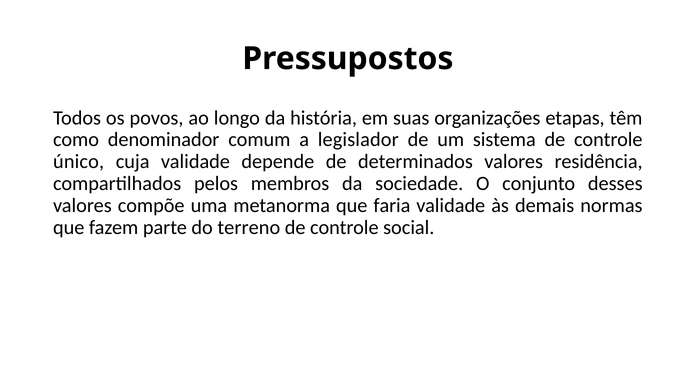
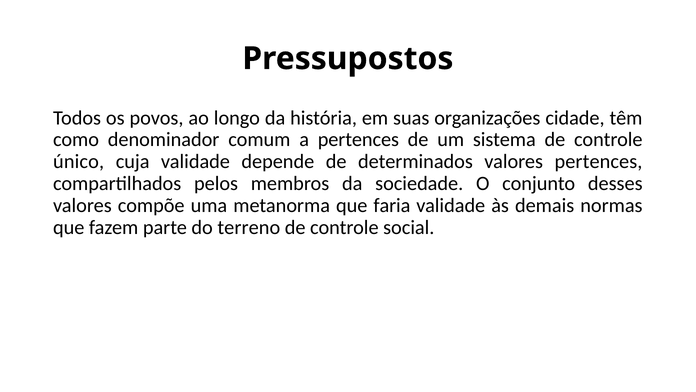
etapas: etapas -> cidade
a legislador: legislador -> pertences
valores residência: residência -> pertences
